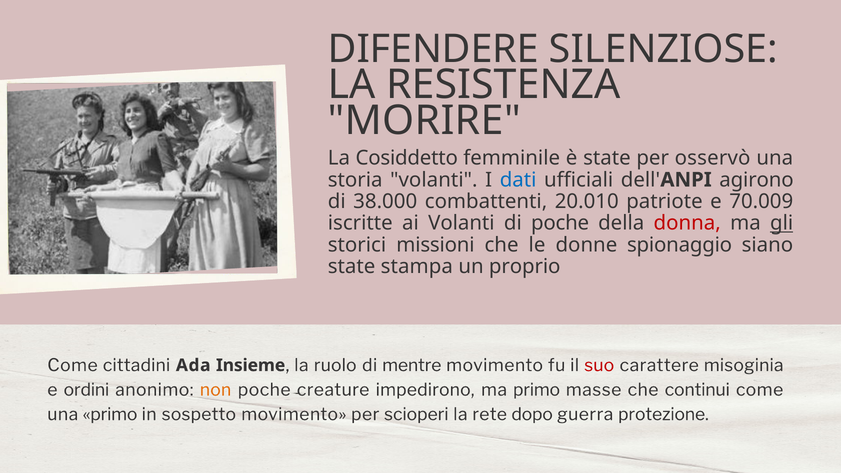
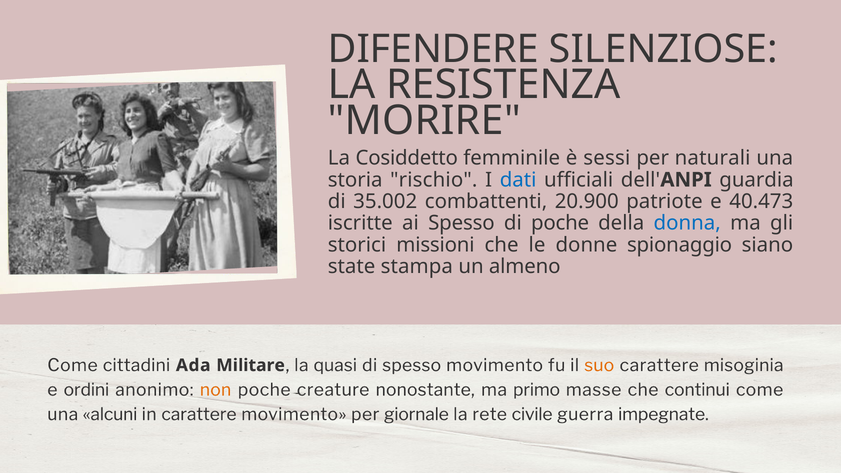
è state: state -> sessi
osservò: osservò -> naturali
storia volanti: volanti -> rischio
agirono: agirono -> guardia
38.000: 38.000 -> 35.002
20.010: 20.010 -> 20.900
70.009: 70.009 -> 40.473
ai Volanti: Volanti -> Spesso
donna colour: red -> blue
gli underline: present -> none
proprio: proprio -> almeno
Insieme: Insieme -> Militare
ruolo: ruolo -> quasi
di mentre: mentre -> spesso
suo colour: red -> orange
impedirono: impedirono -> nonostante
una primo: primo -> alcuni
in sospetto: sospetto -> carattere
scioperi: scioperi -> giornale
dopo: dopo -> civile
protezione: protezione -> impegnate
